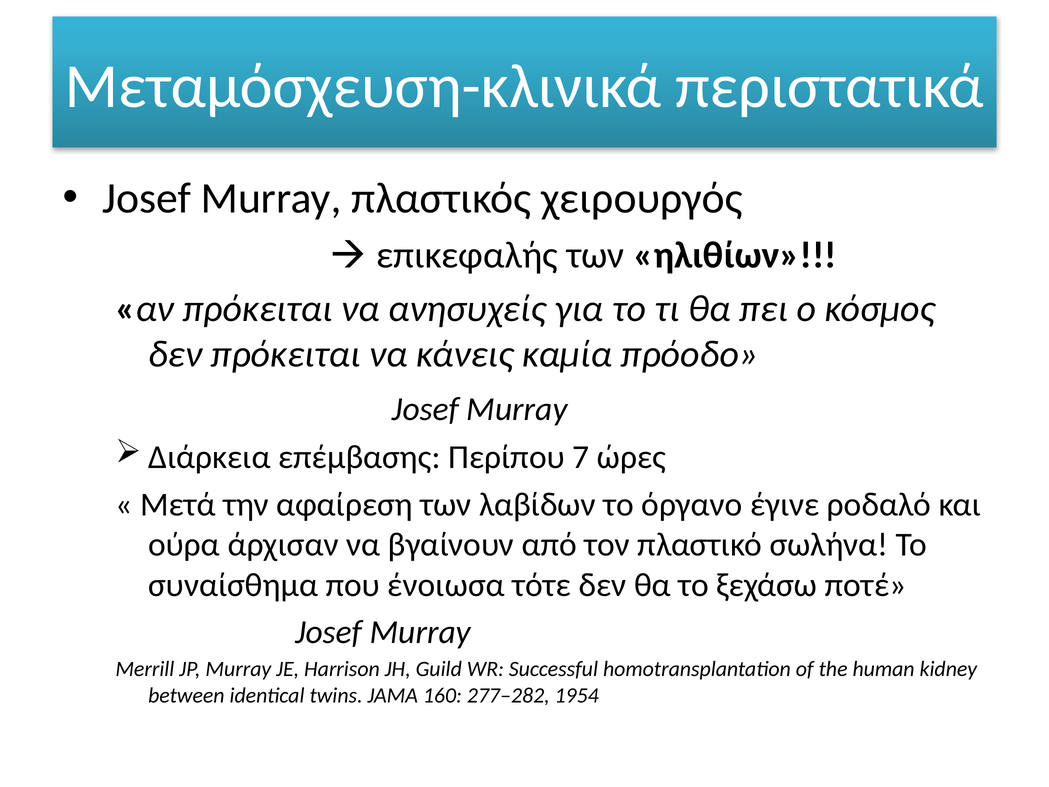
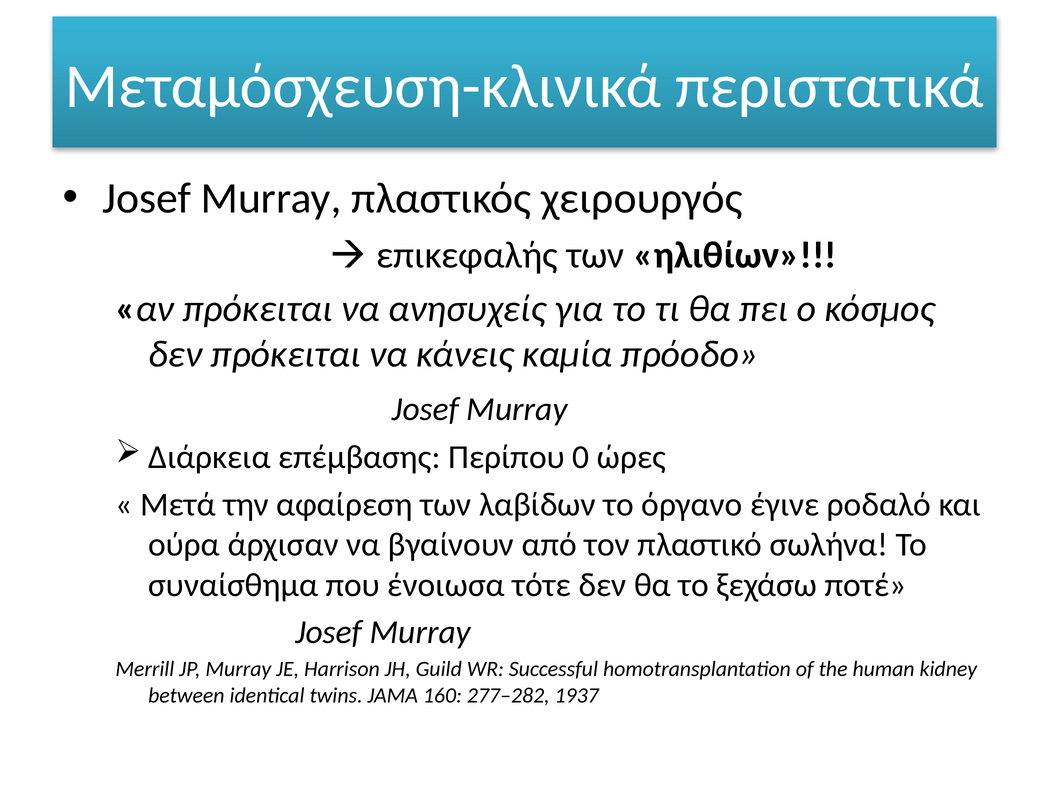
7: 7 -> 0
1954: 1954 -> 1937
